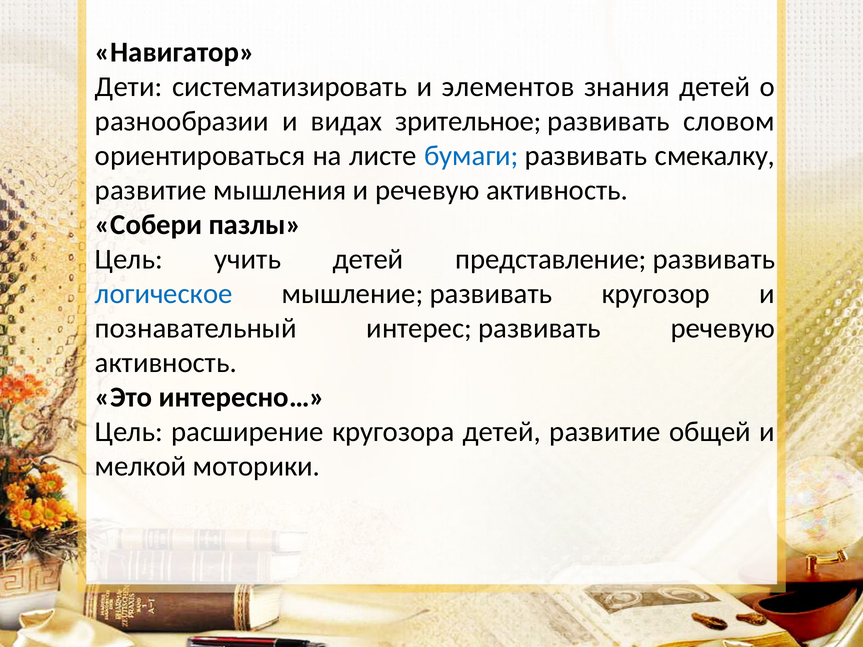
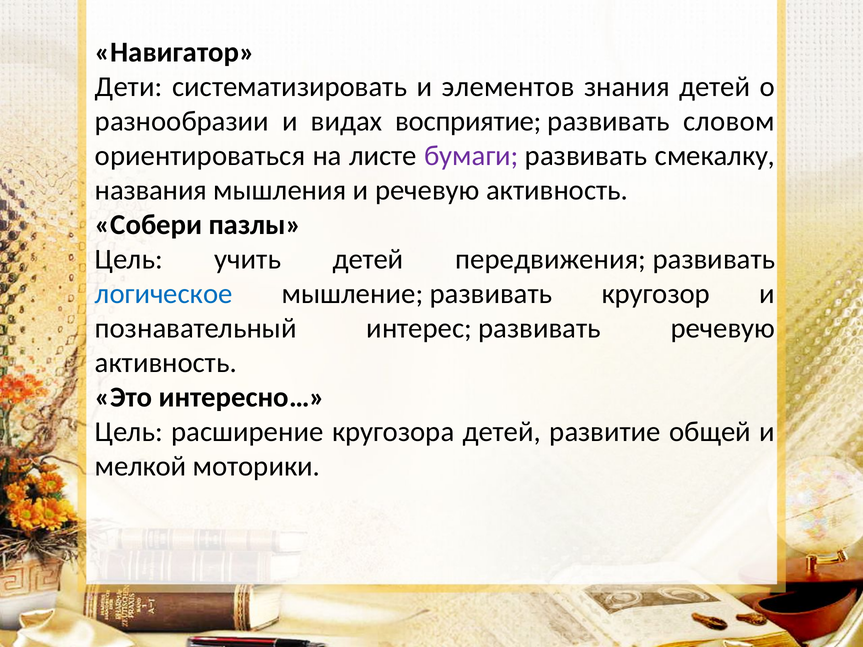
зрительное: зрительное -> восприятие
бумаги colour: blue -> purple
развитие at (151, 190): развитие -> названия
представление: представление -> передвижения
